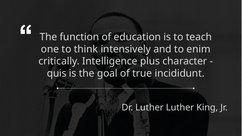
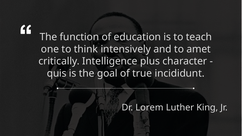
enim: enim -> amet
Dr Luther: Luther -> Lorem
